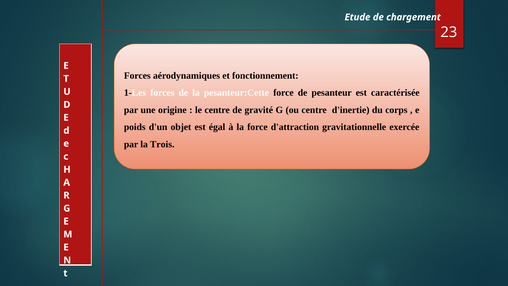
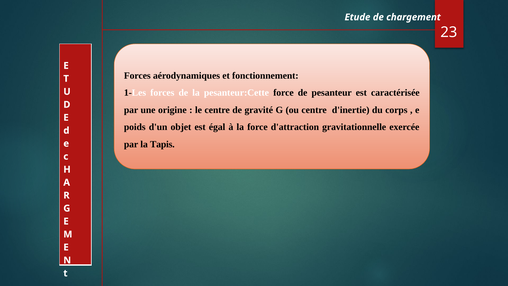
Trois: Trois -> Tapis
